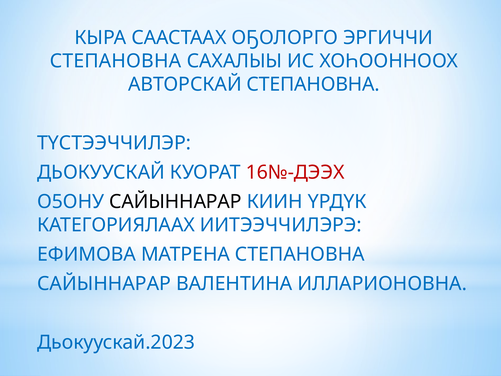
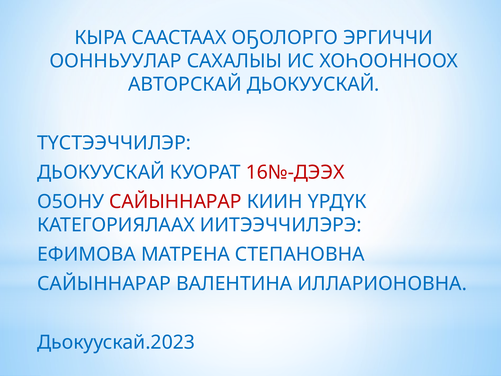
СТЕПАНОВНА at (115, 61): СТЕПАНОВНА -> ООННЬУУЛАР
АВТОРСКАЙ СТЕПАНОВНА: СТЕПАНОВНА -> ДЬОКУУСКАЙ
САЙЫННАРАР at (176, 202) colour: black -> red
